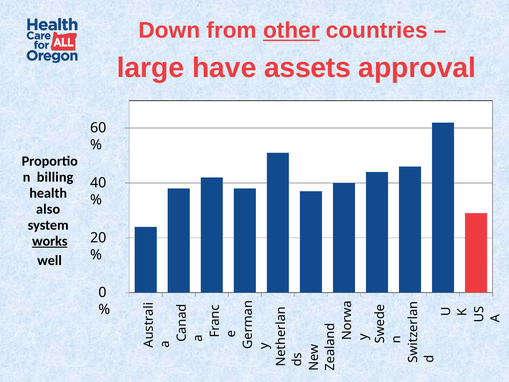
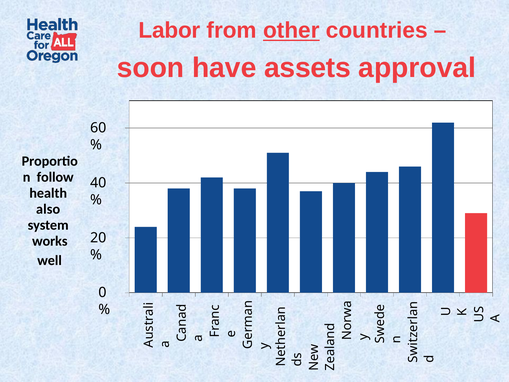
Down: Down -> Labor
large: large -> soon
billing: billing -> follow
works underline: present -> none
